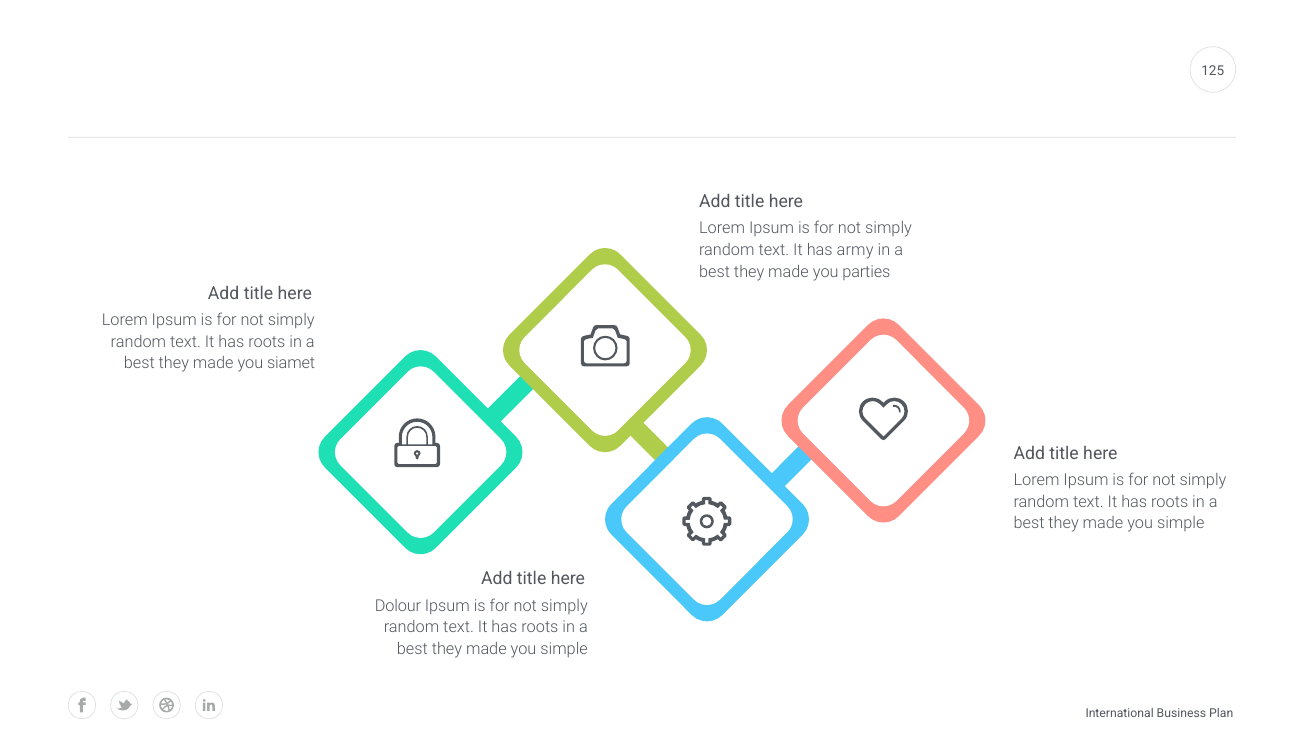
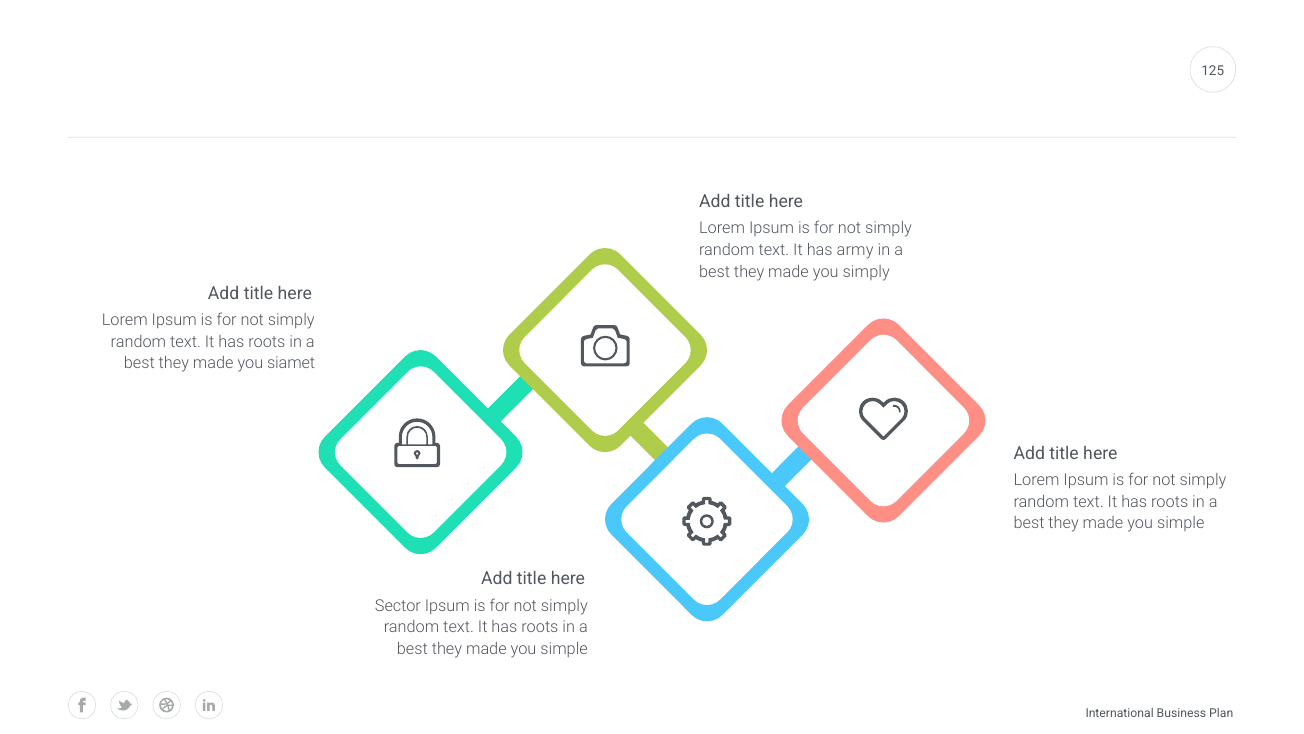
you parties: parties -> simply
Dolour: Dolour -> Sector
